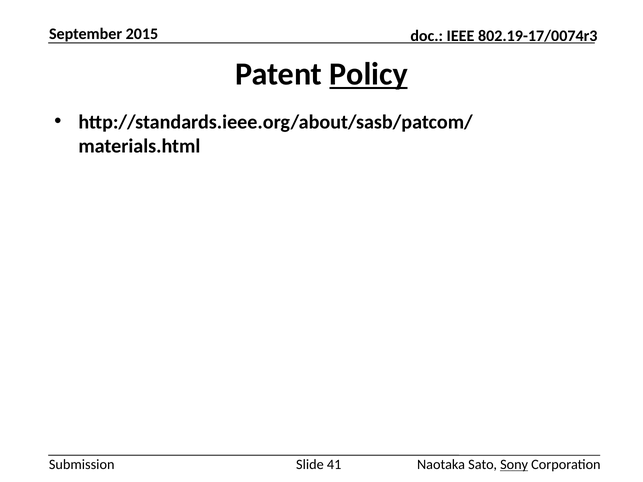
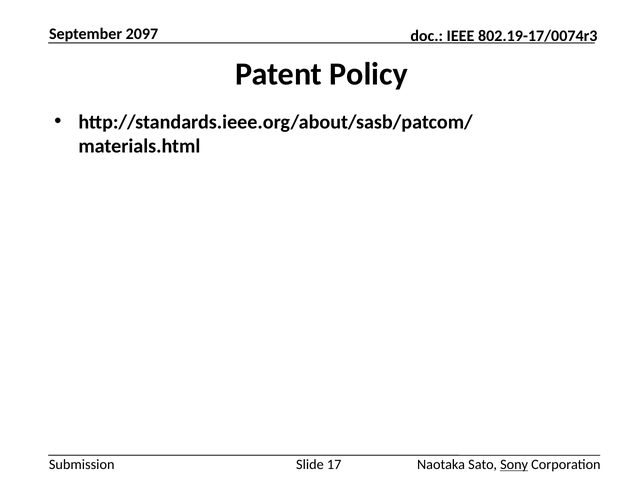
2015: 2015 -> 2097
Policy underline: present -> none
41: 41 -> 17
